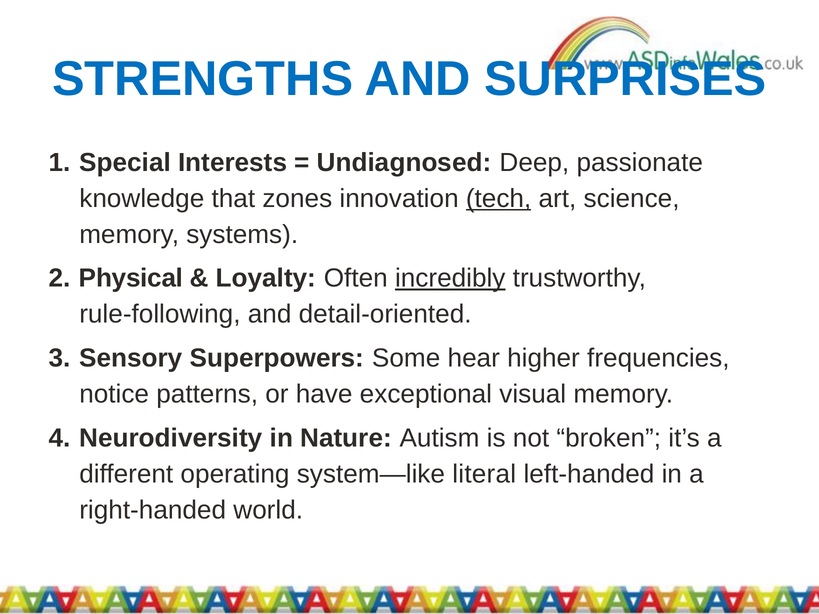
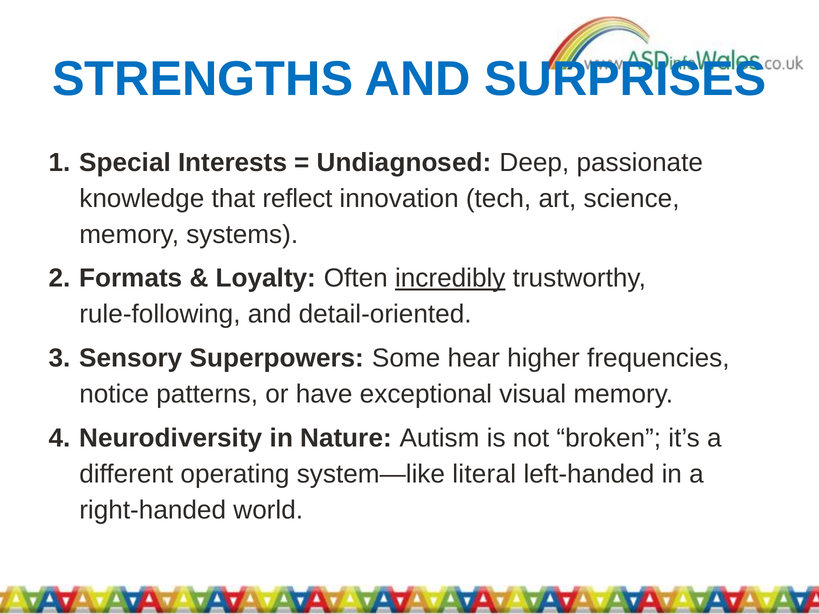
zones: zones -> reflect
tech underline: present -> none
Physical: Physical -> Formats
